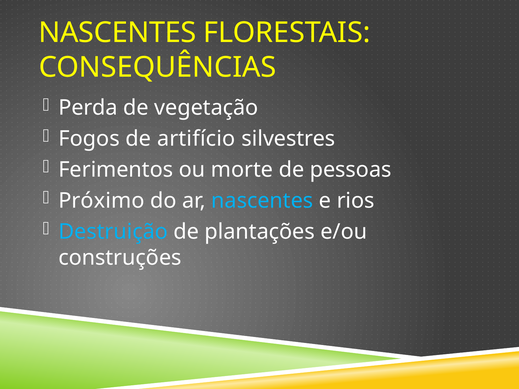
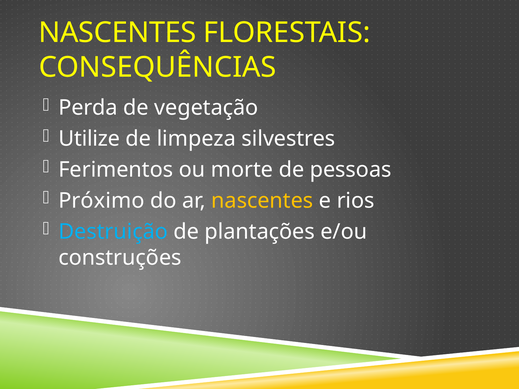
Fogos: Fogos -> Utilize
artifício: artifício -> limpeza
nascentes at (262, 201) colour: light blue -> yellow
